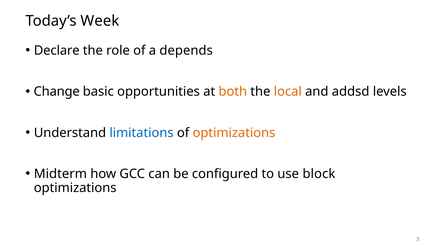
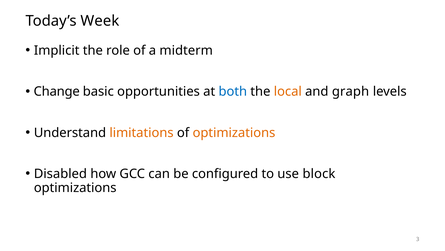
Declare: Declare -> Implicit
depends: depends -> midterm
both colour: orange -> blue
addsd: addsd -> graph
limitations colour: blue -> orange
Midterm: Midterm -> Disabled
